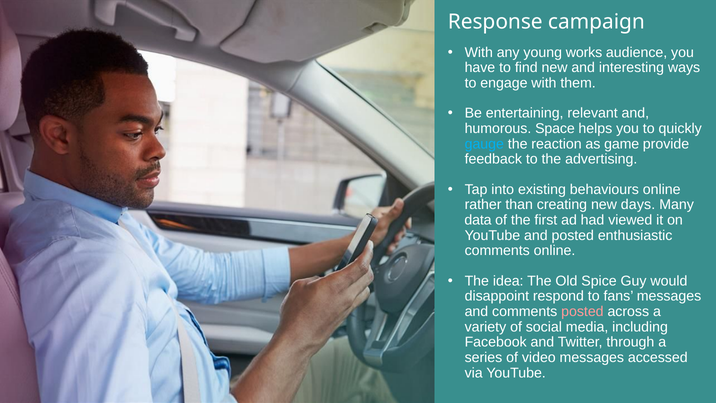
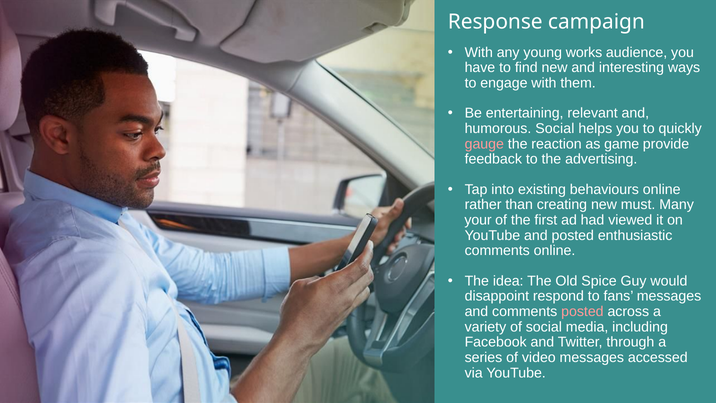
humorous Space: Space -> Social
gauge colour: light blue -> pink
days: days -> must
data: data -> your
